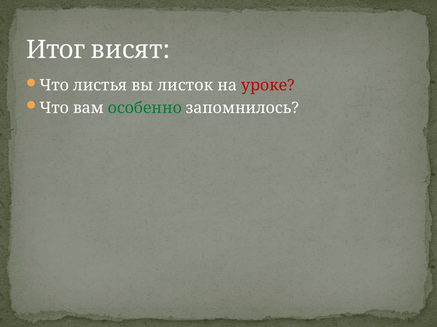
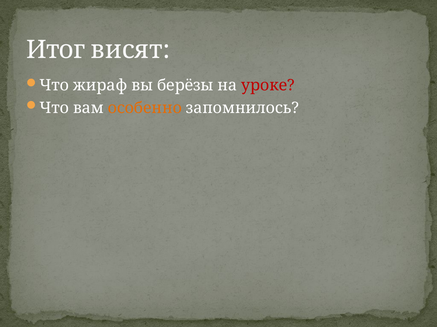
листья: листья -> жираф
листок: листок -> берёзы
особенно colour: green -> orange
